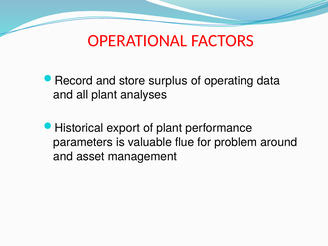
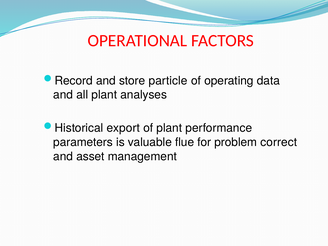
surplus: surplus -> particle
around: around -> correct
